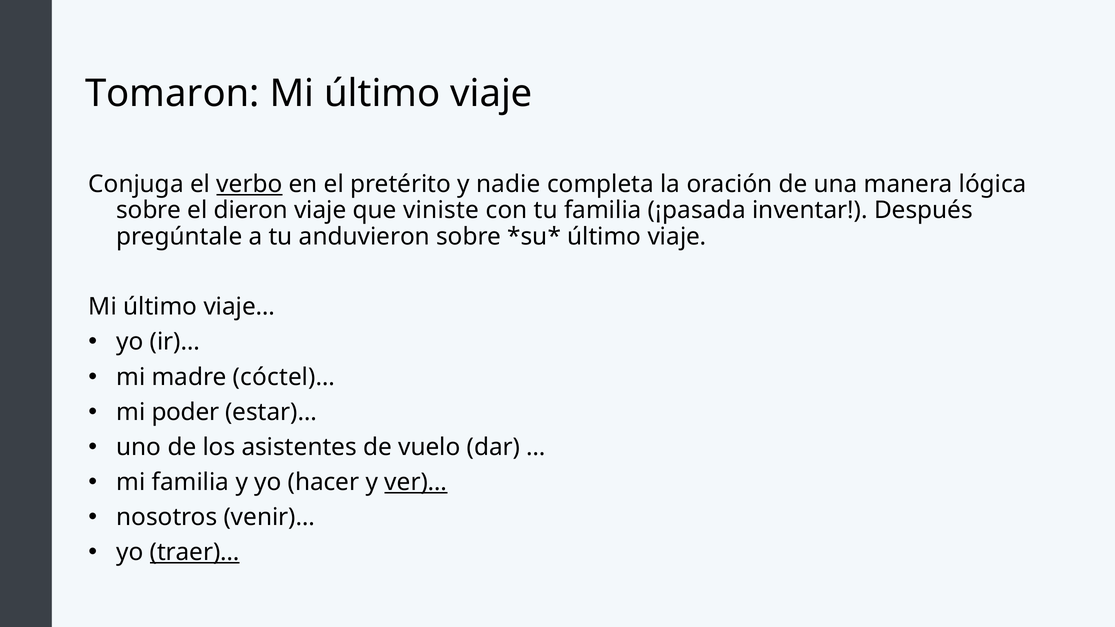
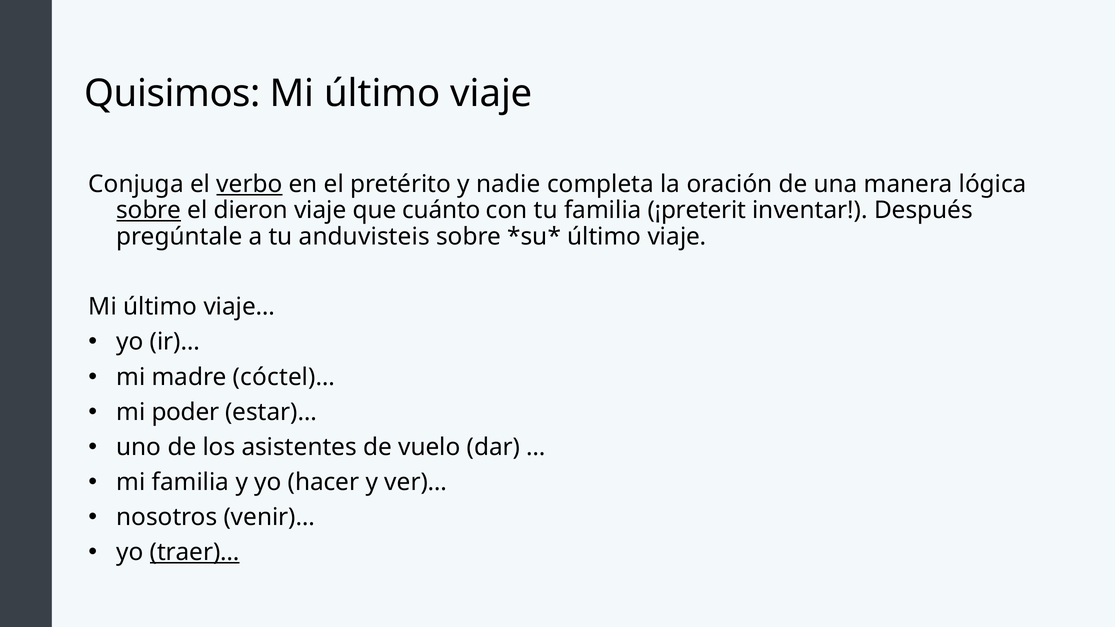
Tomaron: Tomaron -> Quisimos
sobre at (149, 210) underline: none -> present
viniste: viniste -> cuánto
¡pasada: ¡pasada -> ¡preterit
anduvieron: anduvieron -> anduvisteis
ver)… underline: present -> none
